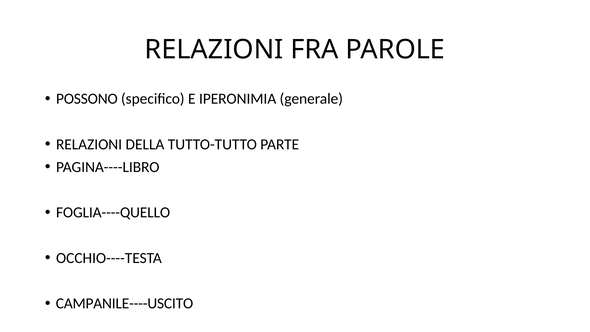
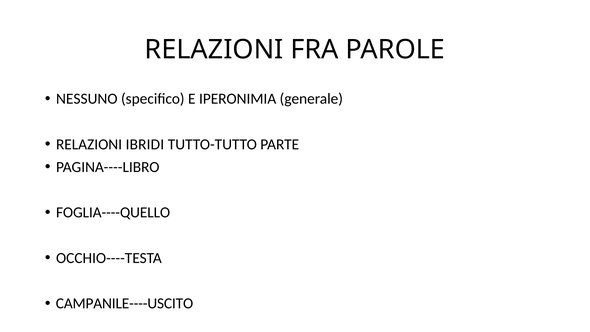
POSSONO: POSSONO -> NESSUNO
DELLA: DELLA -> IBRIDI
